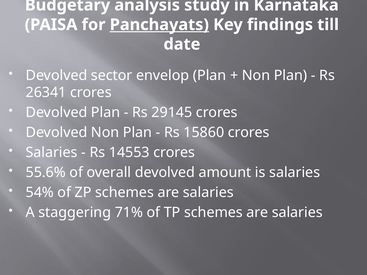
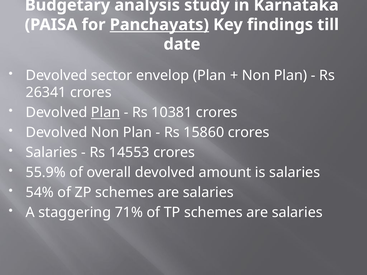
Plan at (106, 113) underline: none -> present
29145: 29145 -> 10381
55.6%: 55.6% -> 55.9%
